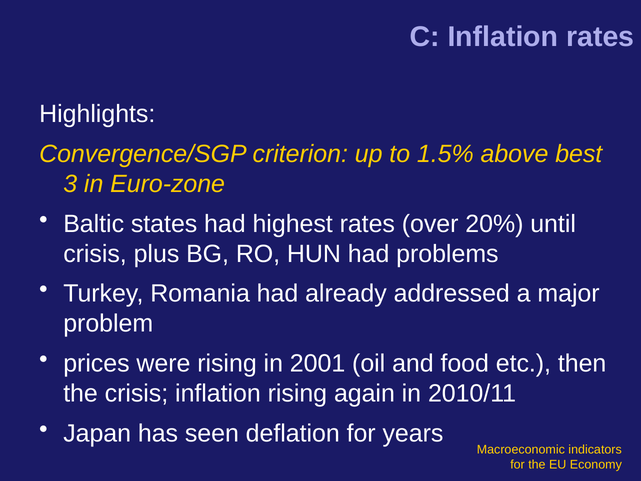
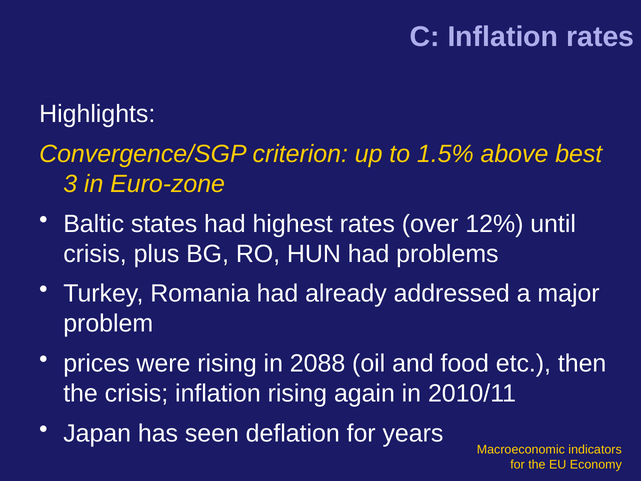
20%: 20% -> 12%
2001: 2001 -> 2088
